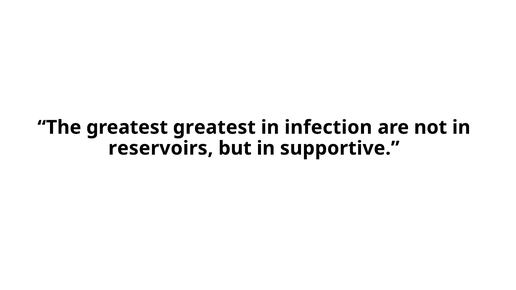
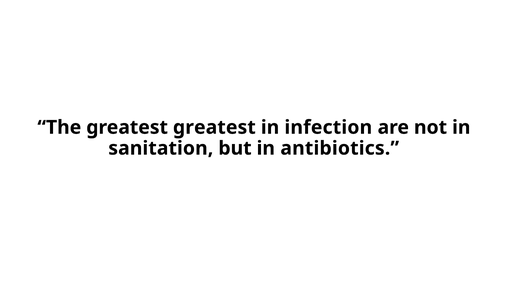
reservoirs: reservoirs -> sanitation
supportive: supportive -> antibiotics
